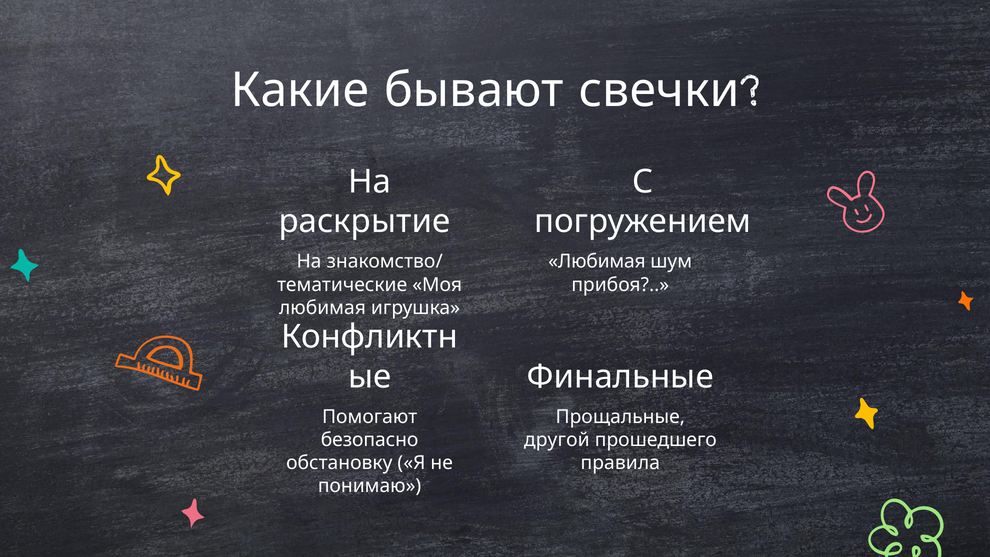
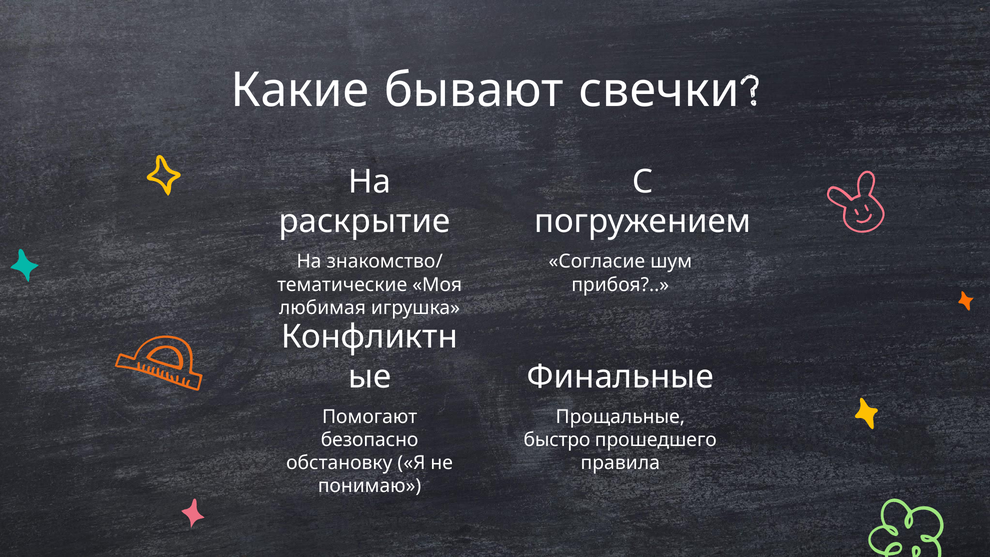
Любимая at (597, 261): Любимая -> Согласие
другой: другой -> быстро
